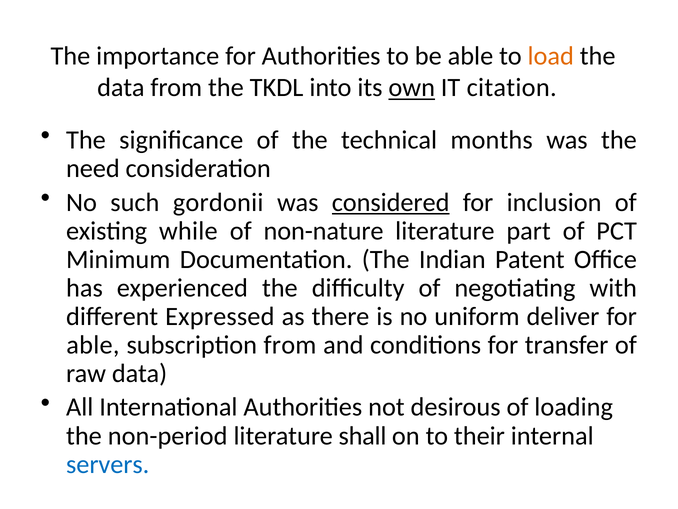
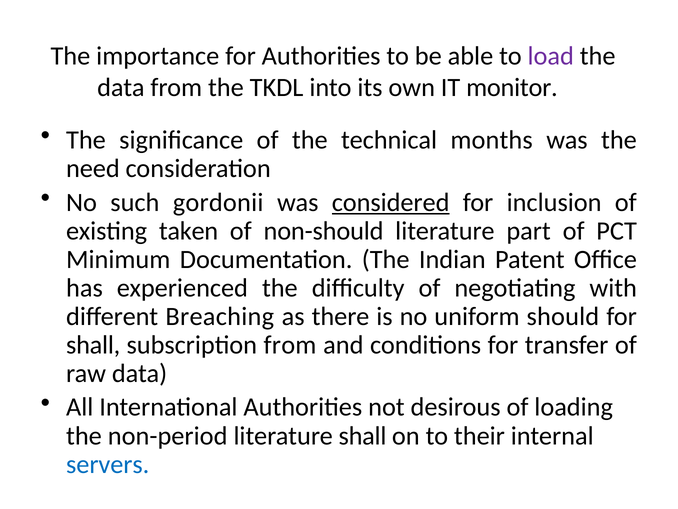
load colour: orange -> purple
own underline: present -> none
citation: citation -> monitor
while: while -> taken
non-nature: non-nature -> non-should
Expressed: Expressed -> Breaching
deliver: deliver -> should
able at (93, 344): able -> shall
